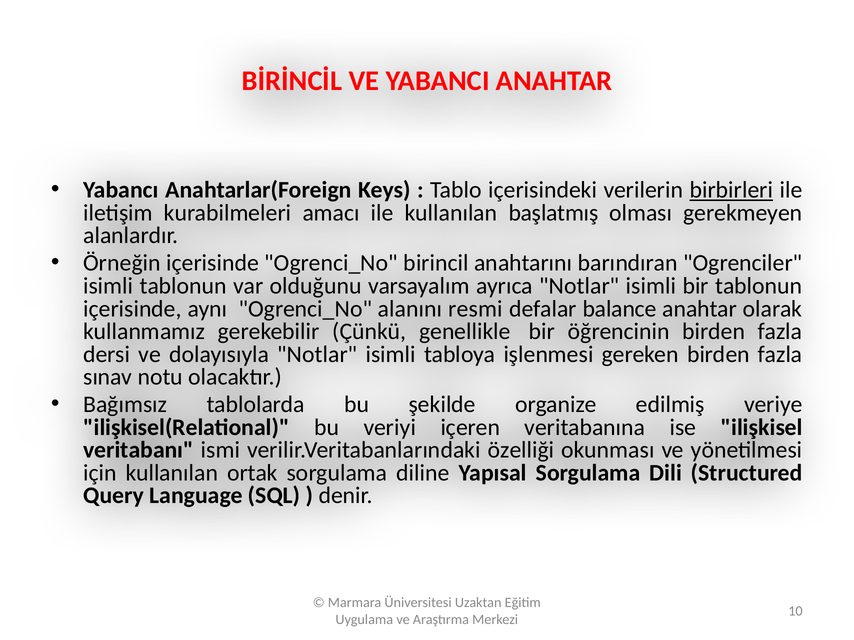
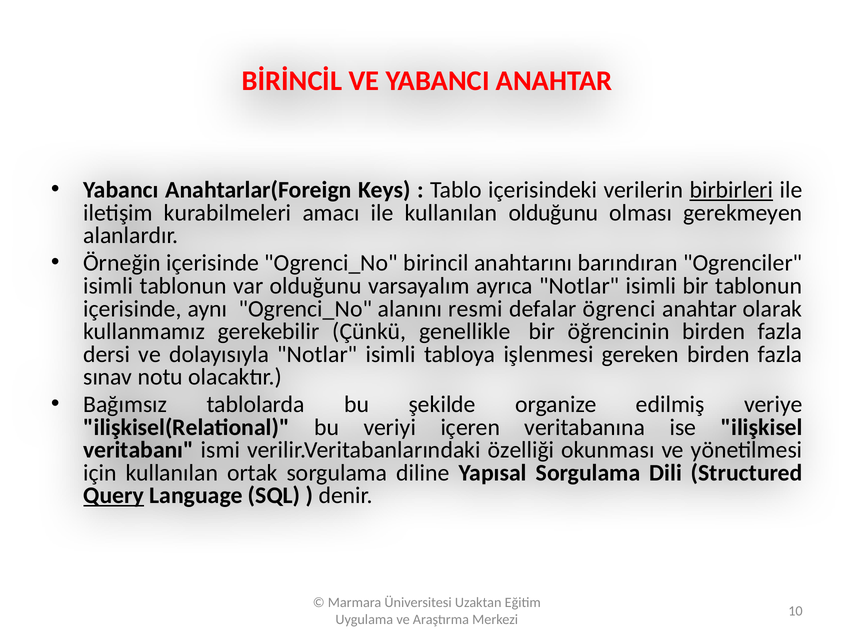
kullanılan başlatmış: başlatmış -> olduğunu
balance: balance -> ögrenci
Query underline: none -> present
